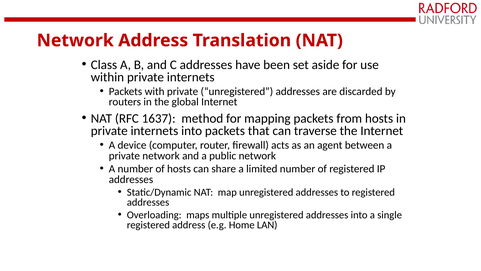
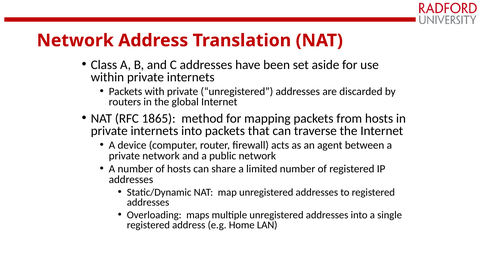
1637: 1637 -> 1865
